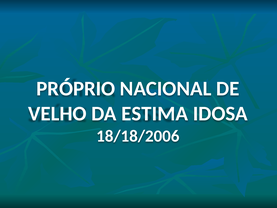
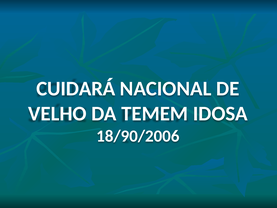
PRÓPRIO: PRÓPRIO -> CUIDARÁ
ESTIMA: ESTIMA -> TEMEM
18/18/2006: 18/18/2006 -> 18/90/2006
